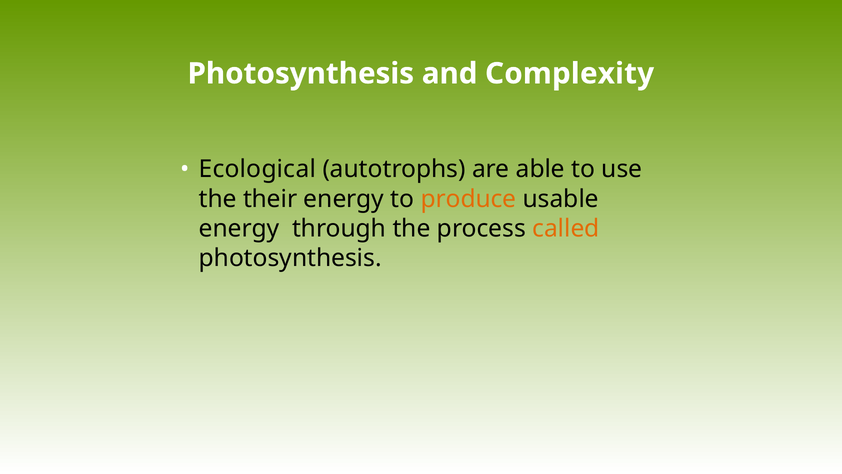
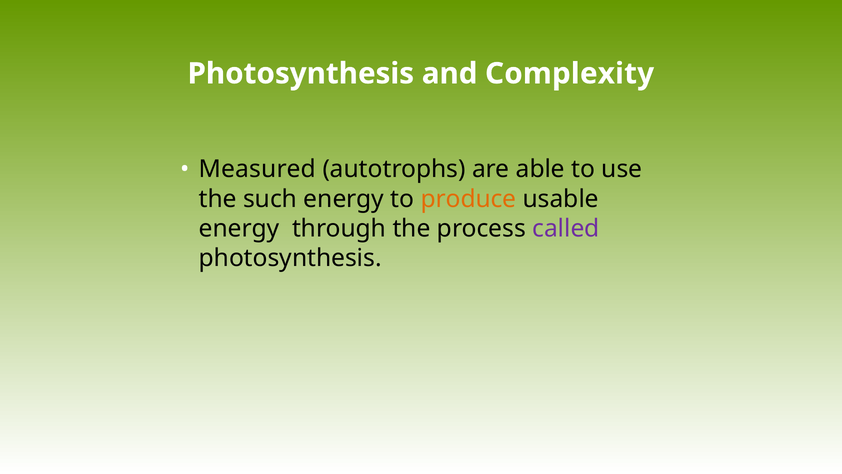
Ecological: Ecological -> Measured
their: their -> such
called colour: orange -> purple
